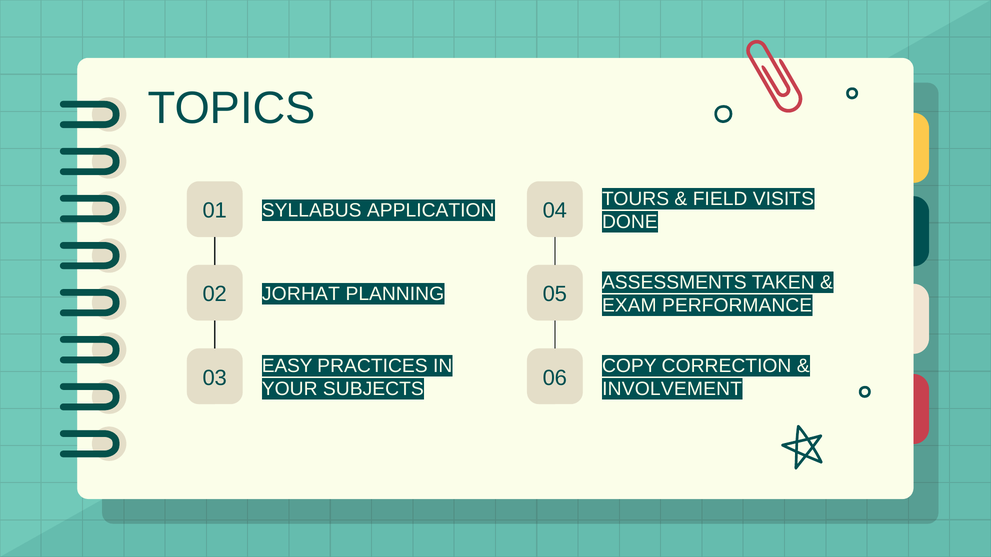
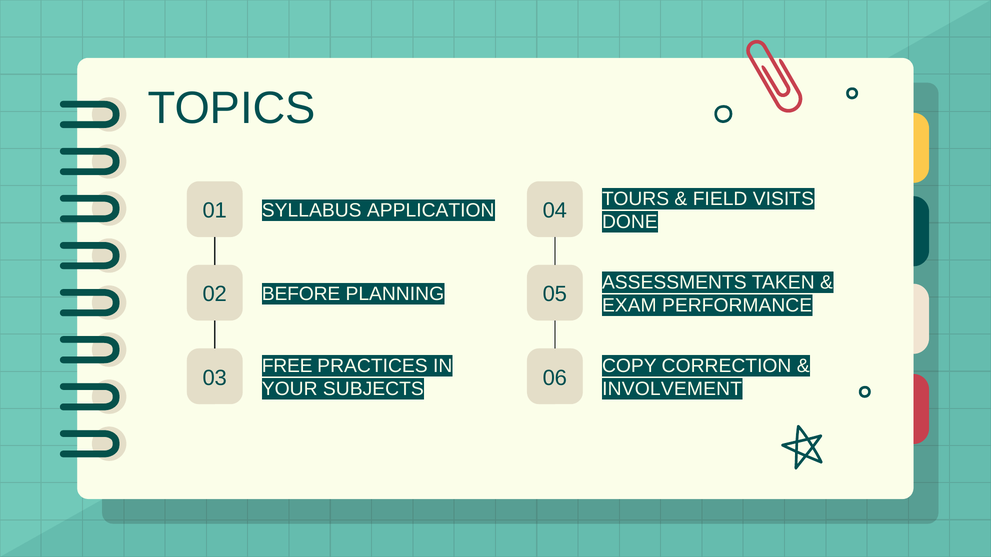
JORHAT: JORHAT -> BEFORE
EASY: EASY -> FREE
